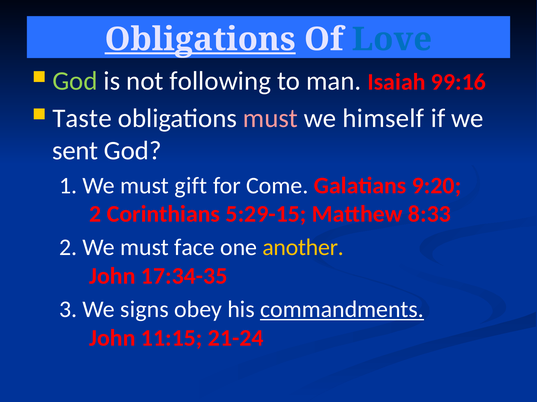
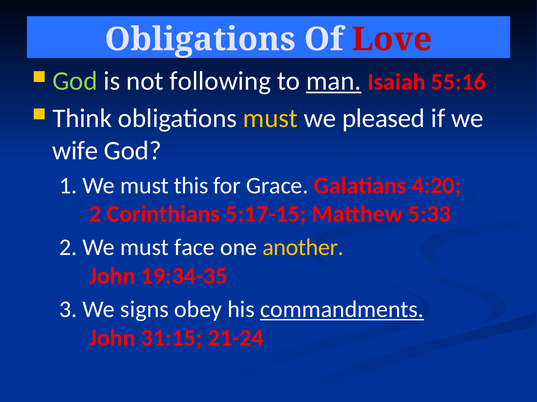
Obligations at (200, 39) underline: present -> none
Love colour: blue -> red
man underline: none -> present
99:16: 99:16 -> 55:16
Taste: Taste -> Think
must at (270, 119) colour: pink -> yellow
himself: himself -> pleased
sent: sent -> wife
gift: gift -> this
Come: Come -> Grace
9:20: 9:20 -> 4:20
5:29-15: 5:29-15 -> 5:17-15
8:33: 8:33 -> 5:33
17:34-35: 17:34-35 -> 19:34-35
11:15: 11:15 -> 31:15
